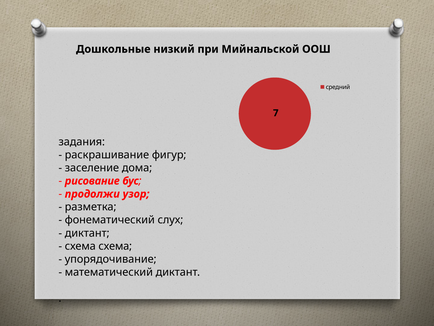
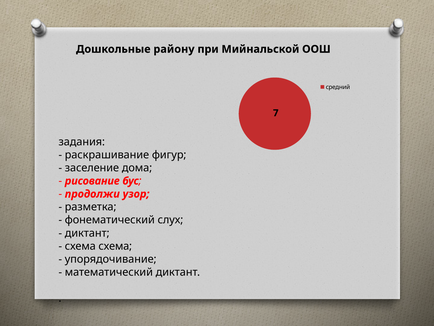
низкий: низкий -> району
